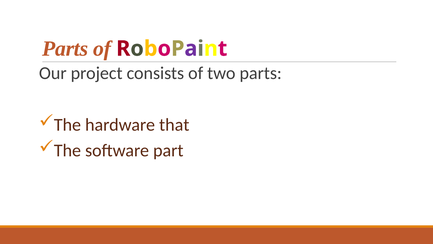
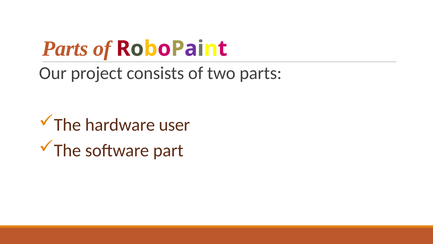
that: that -> user
